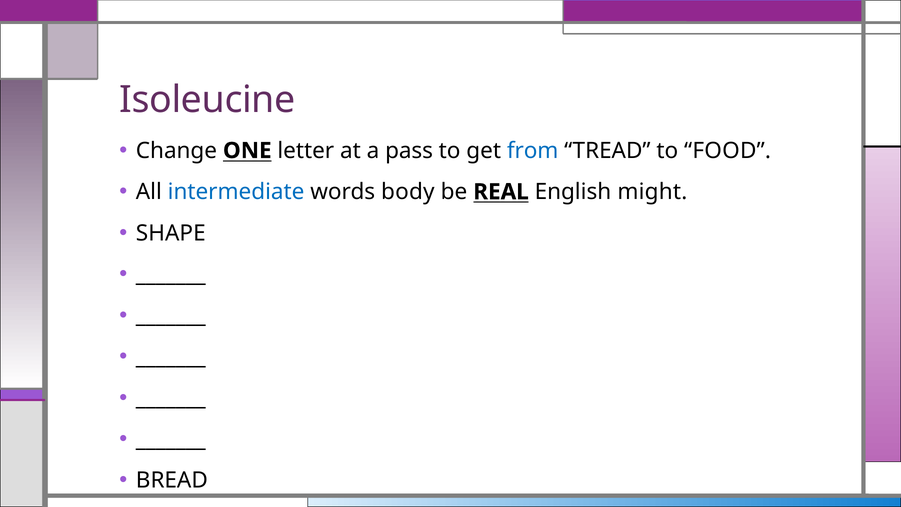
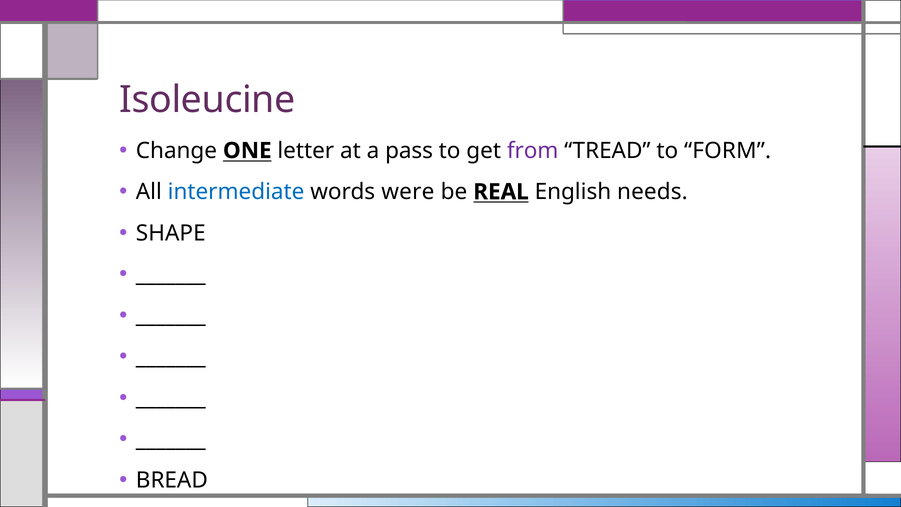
from colour: blue -> purple
FOOD: FOOD -> FORM
body: body -> were
might: might -> needs
